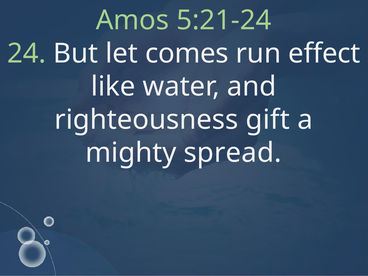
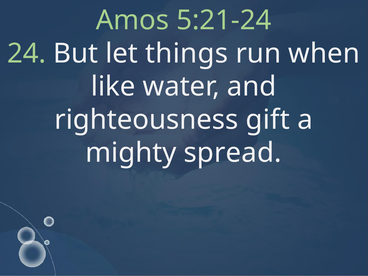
comes: comes -> things
effect: effect -> when
